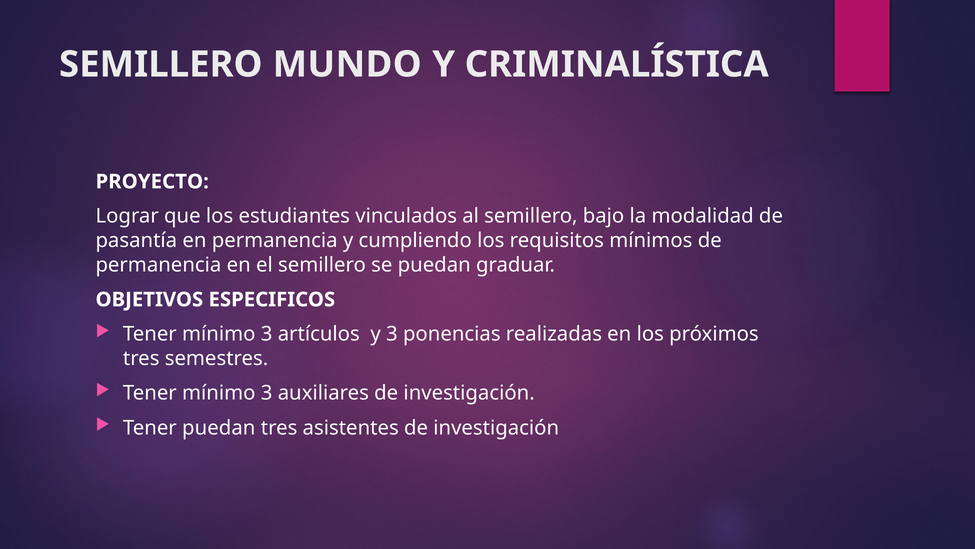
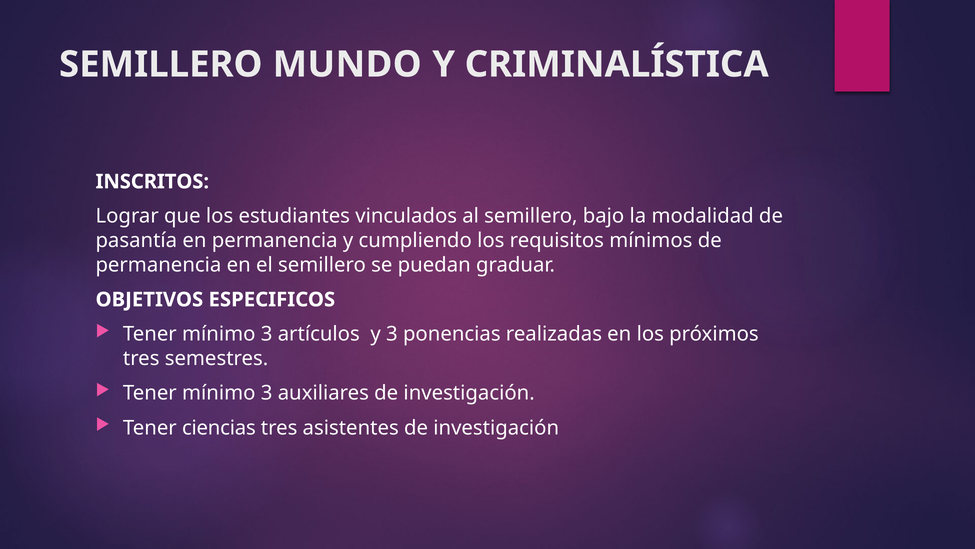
PROYECTO: PROYECTO -> INSCRITOS
Tener puedan: puedan -> ciencias
